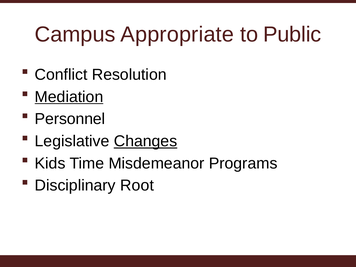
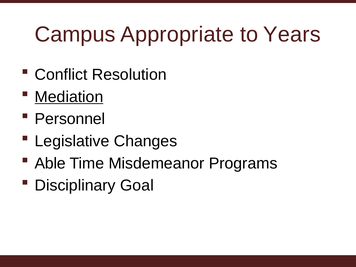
Public: Public -> Years
Changes underline: present -> none
Kids: Kids -> Able
Root: Root -> Goal
